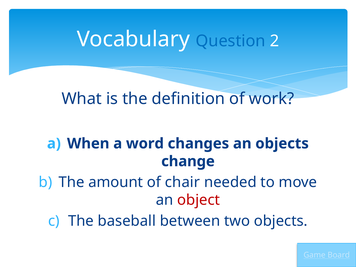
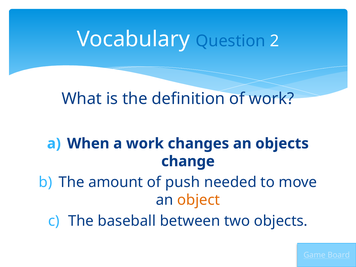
a word: word -> work
chair: chair -> push
object colour: red -> orange
